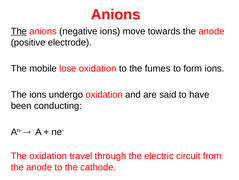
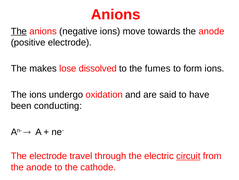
mobile: mobile -> makes
lose oxidation: oxidation -> dissolved
The oxidation: oxidation -> electrode
circuit underline: none -> present
